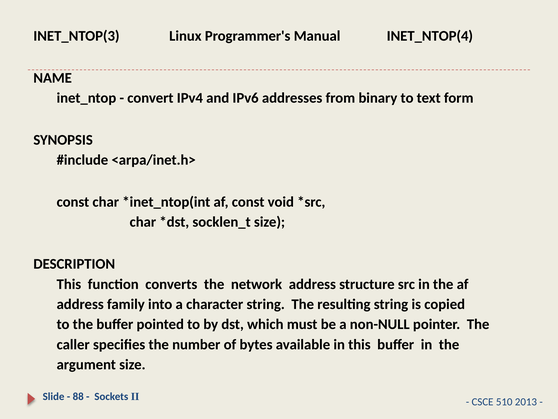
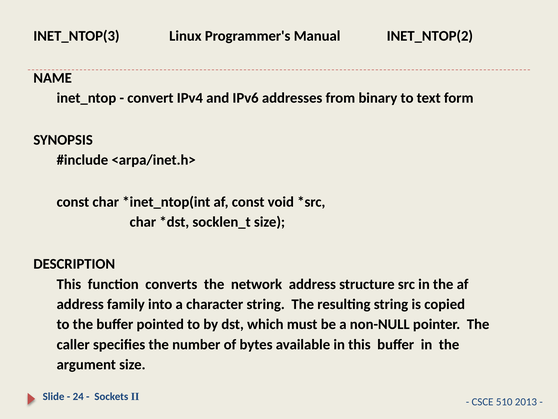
INET_NTOP(4: INET_NTOP(4 -> INET_NTOP(2
88: 88 -> 24
